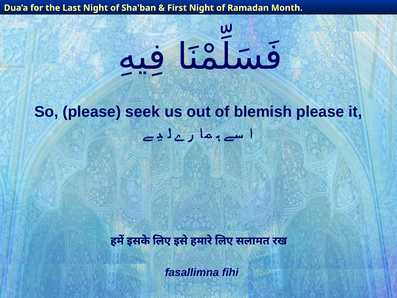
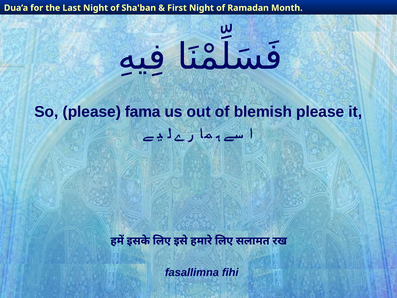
seek: seek -> fama
